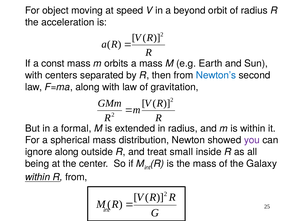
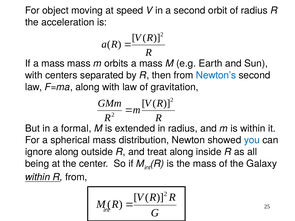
a beyond: beyond -> second
If a const: const -> mass
you colour: purple -> blue
treat small: small -> along
